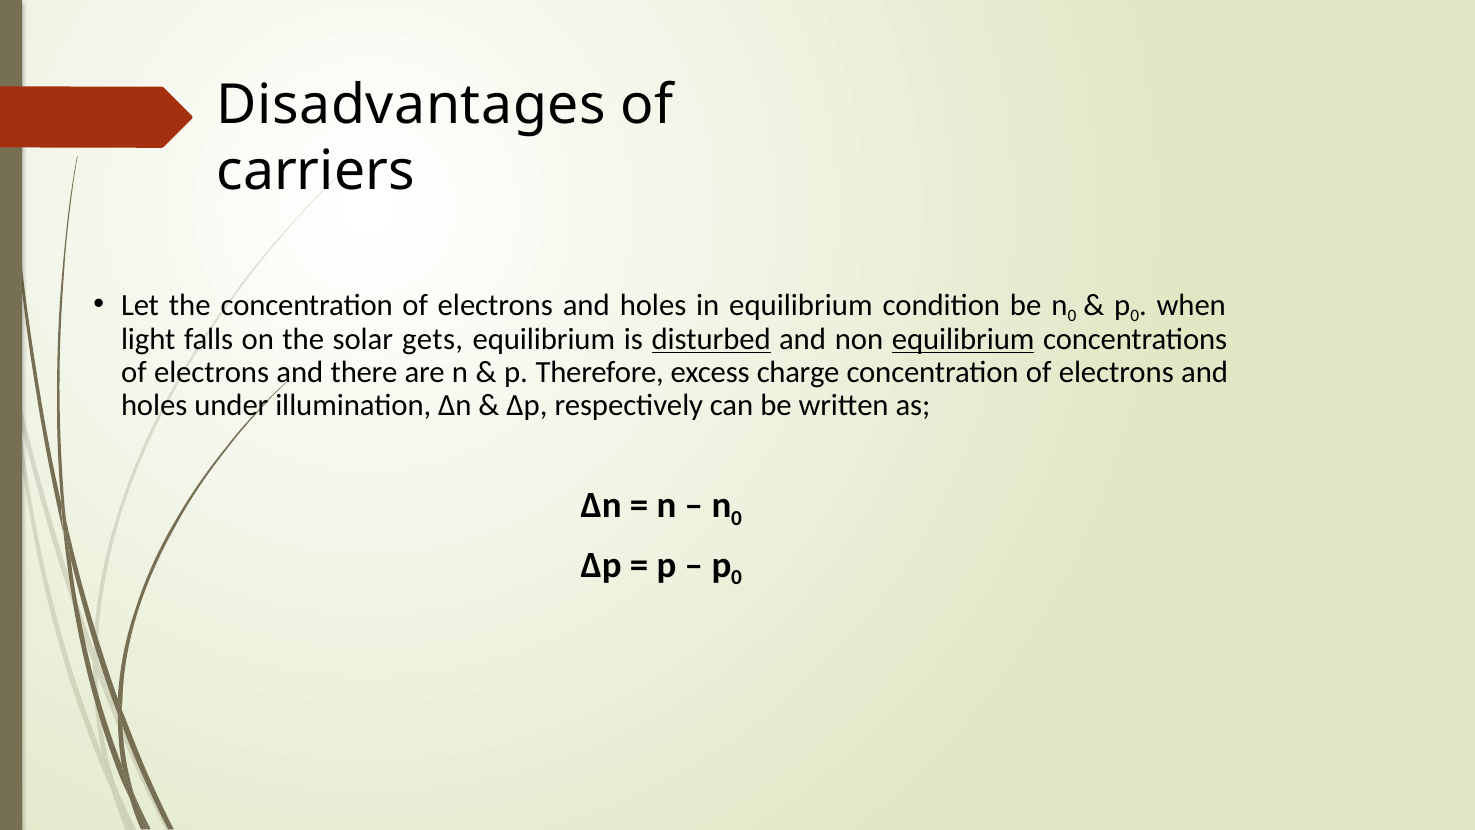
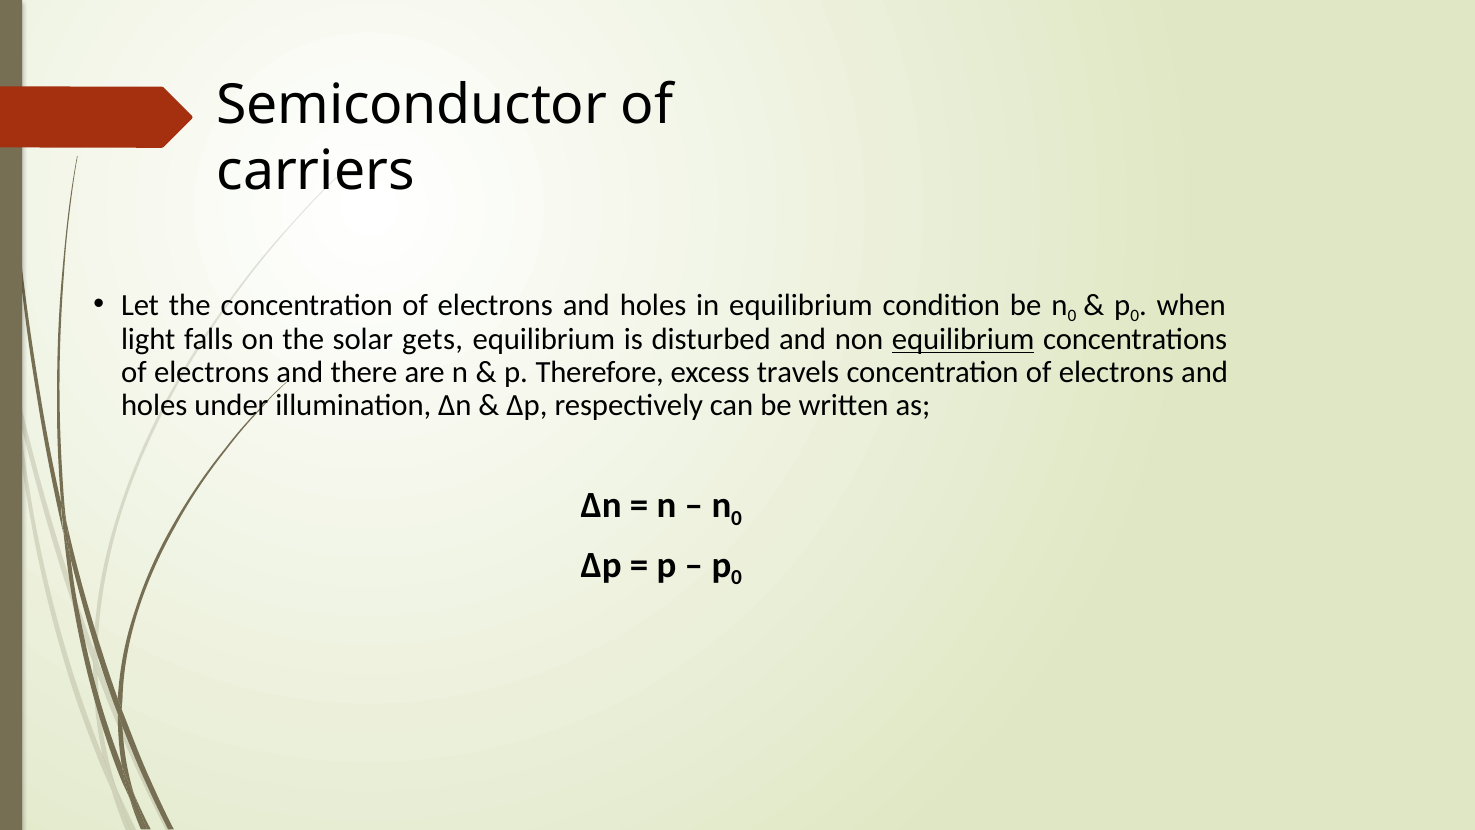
Disadvantages: Disadvantages -> Semiconductor
disturbed underline: present -> none
charge: charge -> travels
